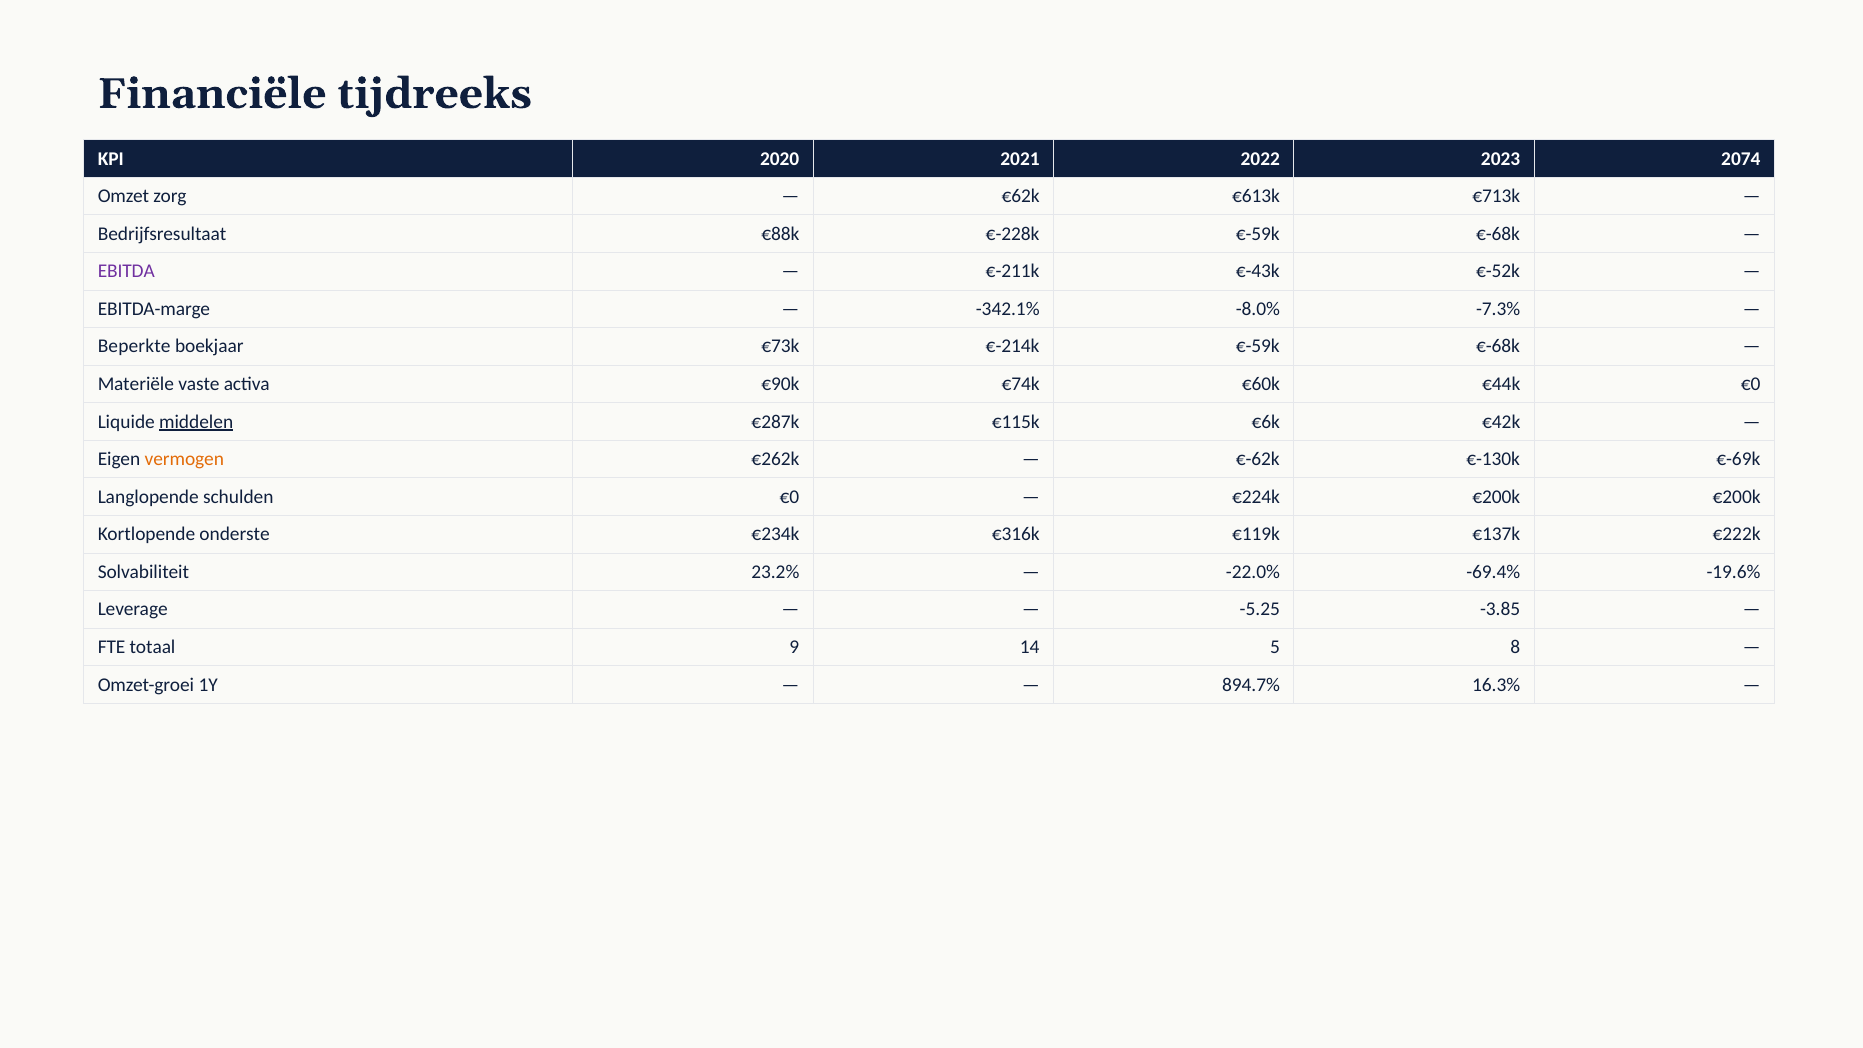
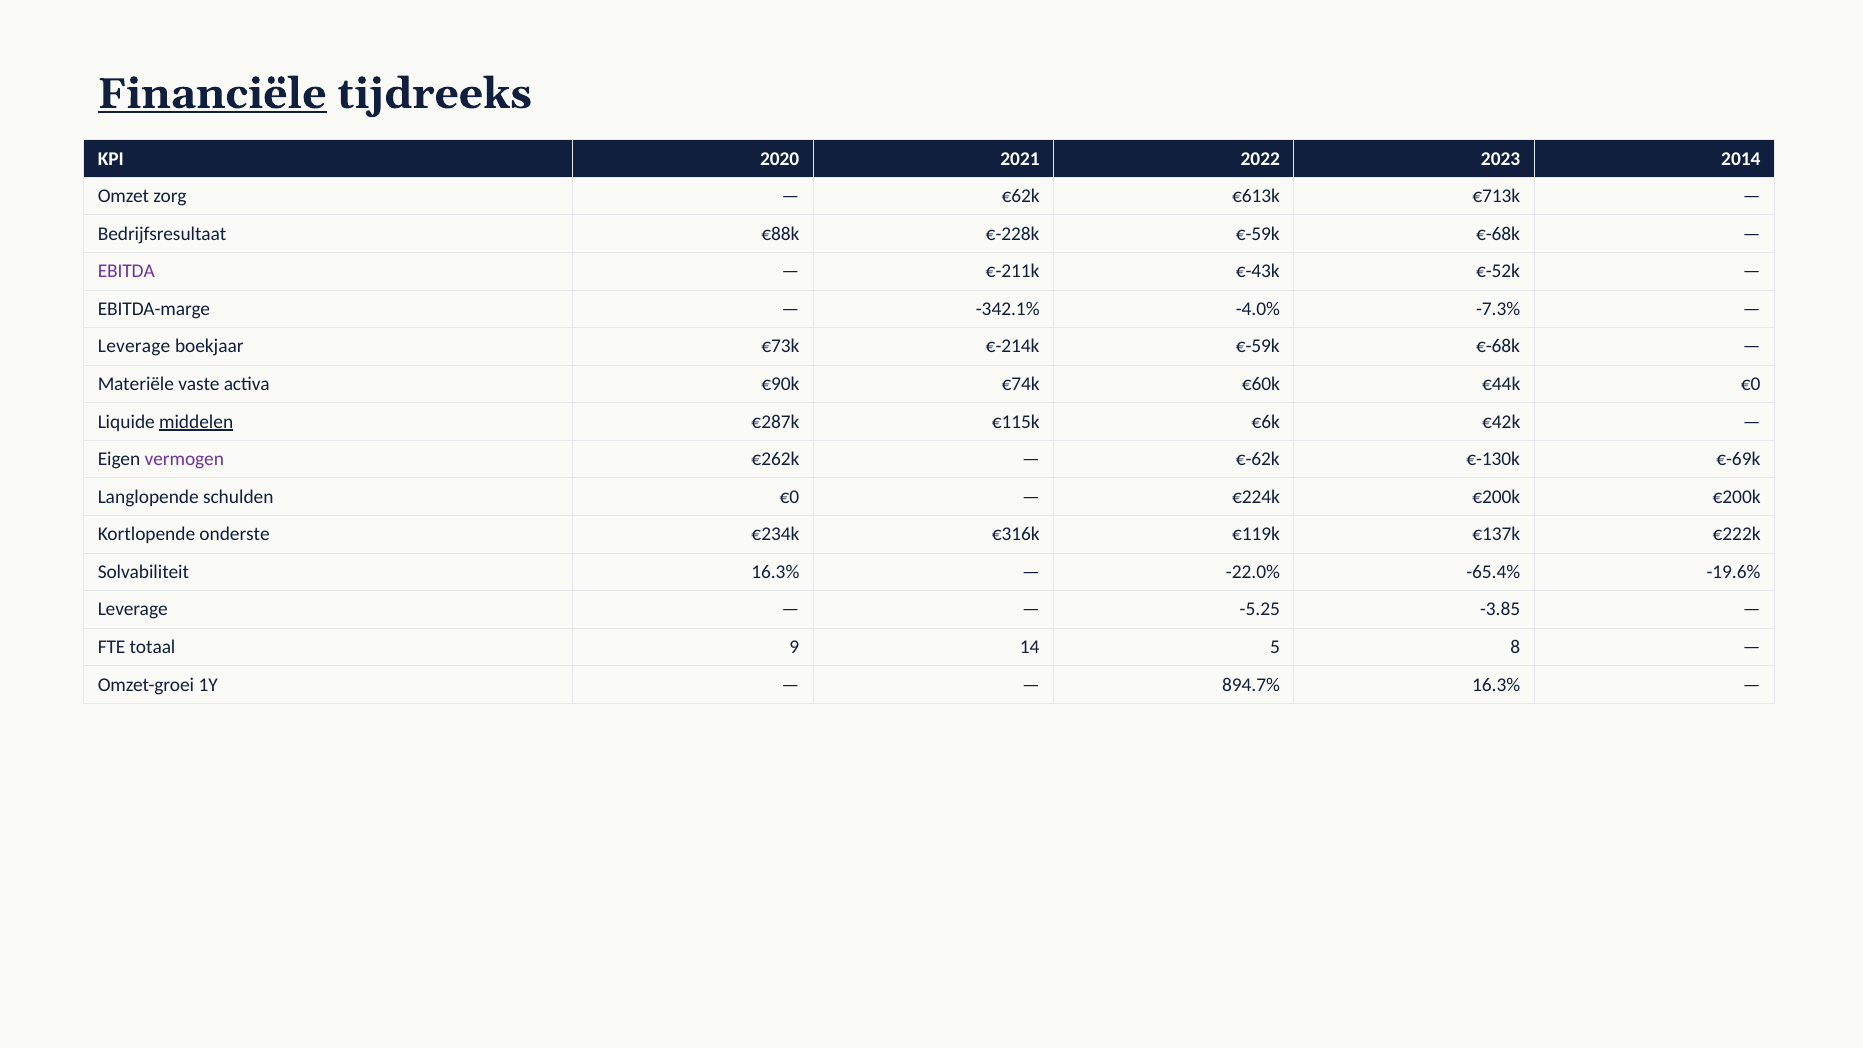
Financiële underline: none -> present
2074: 2074 -> 2014
-8.0%: -8.0% -> -4.0%
Beperkte at (134, 347): Beperkte -> Leverage
vermogen colour: orange -> purple
Solvabiliteit 23.2%: 23.2% -> 16.3%
-69.4%: -69.4% -> -65.4%
